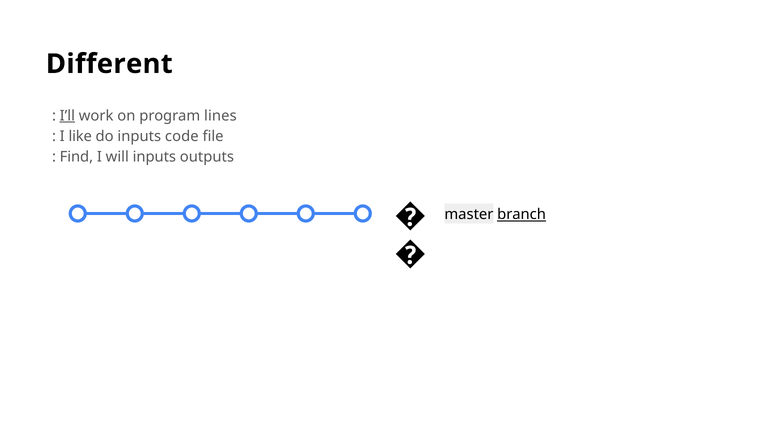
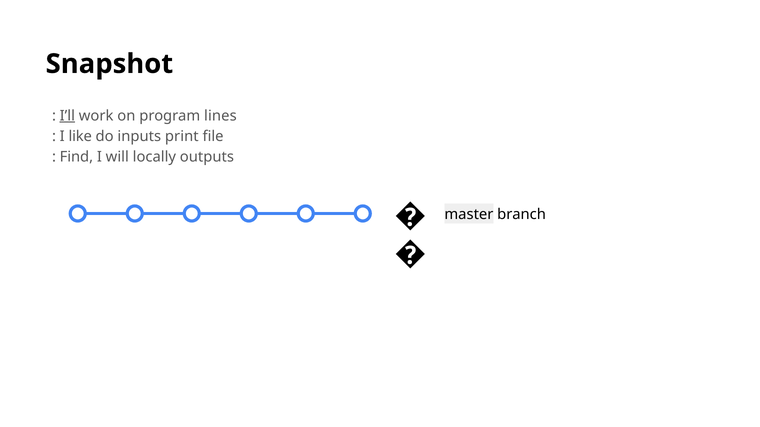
Different: Different -> Snapshot
code: code -> print
will inputs: inputs -> locally
branch underline: present -> none
